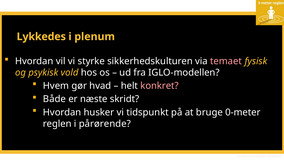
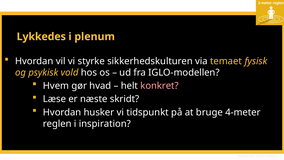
temaet colour: pink -> yellow
Både: Både -> Læse
0-meter: 0-meter -> 4-meter
pårørende: pårørende -> inspiration
